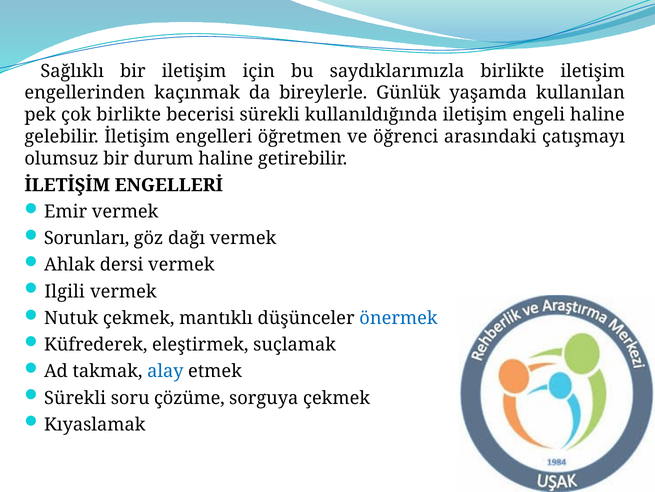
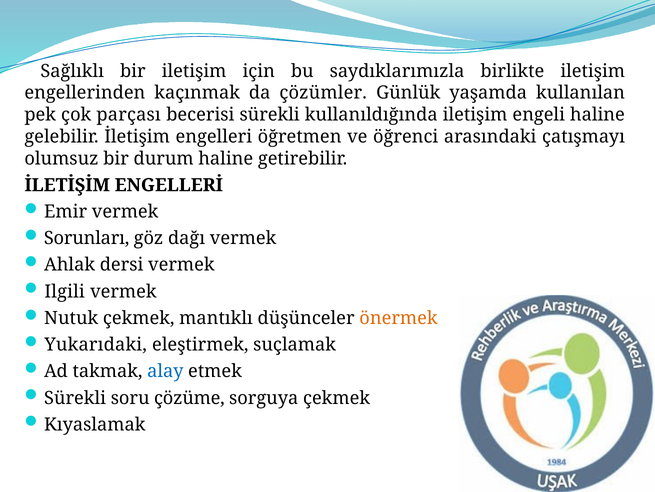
bireylerle: bireylerle -> çözümler
çok birlikte: birlikte -> parçası
önermek colour: blue -> orange
Küfrederek: Küfrederek -> Yukarıdaki
